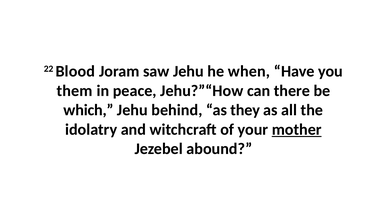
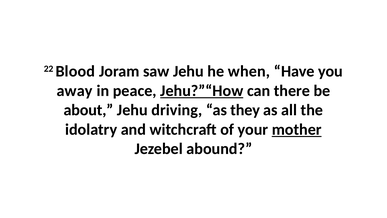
them: them -> away
Jehu?”“How underline: none -> present
which: which -> about
behind: behind -> driving
